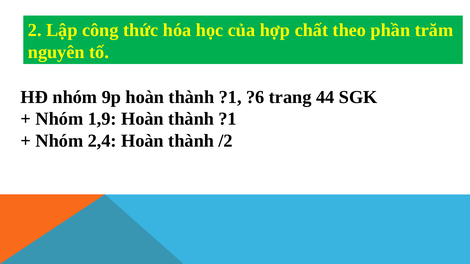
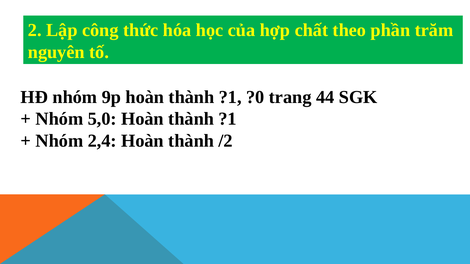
?6: ?6 -> ?0
1,9: 1,9 -> 5,0
